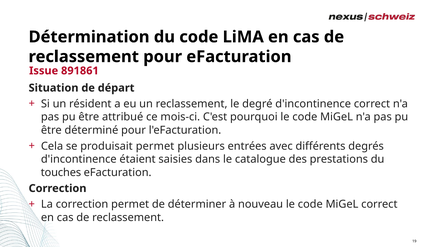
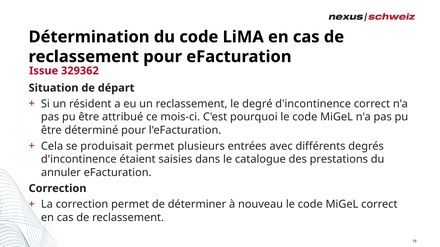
891861: 891861 -> 329362
touches: touches -> annuler
